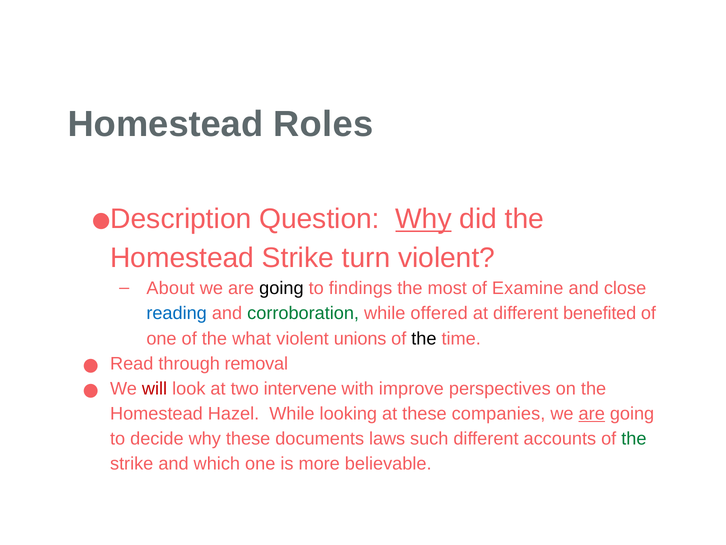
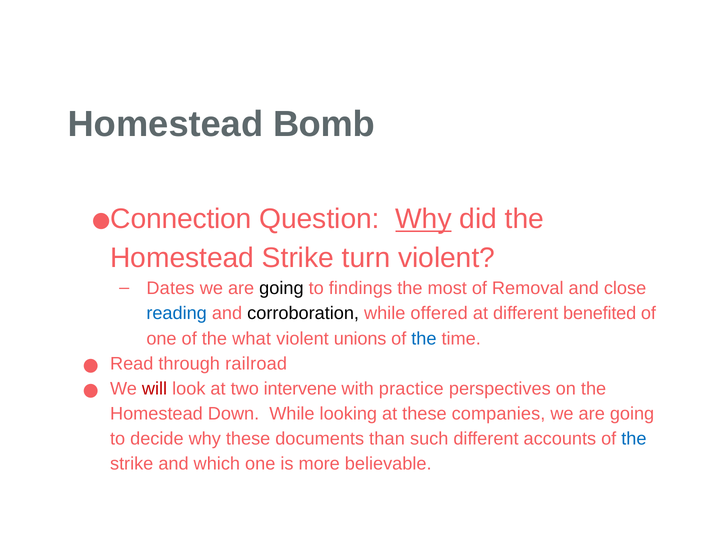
Roles: Roles -> Bomb
Description: Description -> Connection
About: About -> Dates
Examine: Examine -> Removal
corroboration colour: green -> black
the at (424, 338) colour: black -> blue
removal: removal -> railroad
improve: improve -> practice
Hazel: Hazel -> Down
are at (592, 413) underline: present -> none
laws: laws -> than
the at (634, 438) colour: green -> blue
